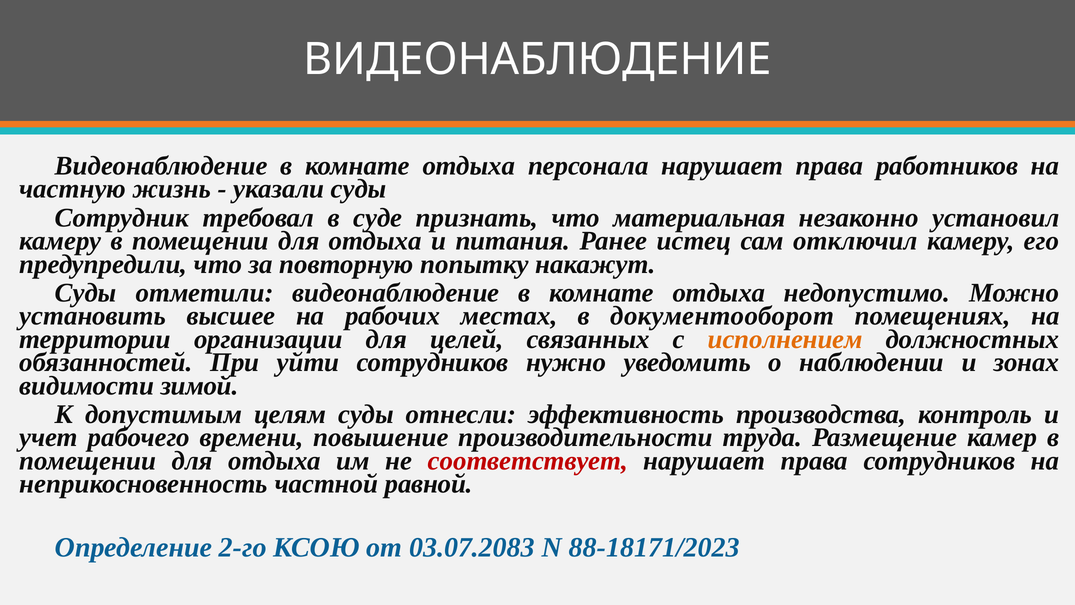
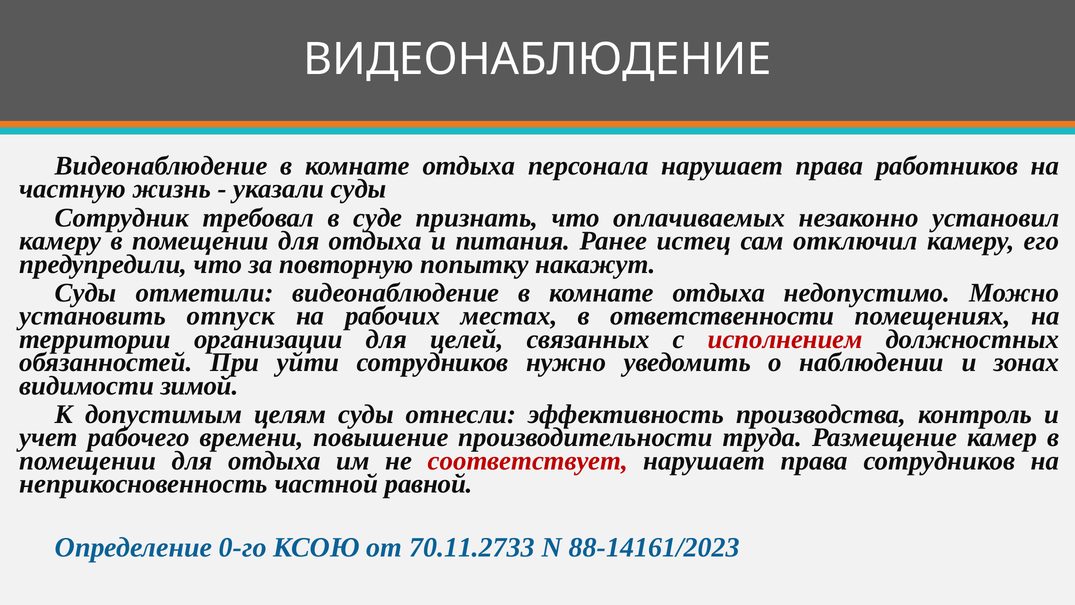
материальная: материальная -> оплачиваемых
высшее: высшее -> отпуск
документооборот: документооборот -> ответственности
исполнением colour: orange -> red
2-го: 2-го -> 0-го
03.07.2083: 03.07.2083 -> 70.11.2733
88-18171/2023: 88-18171/2023 -> 88-14161/2023
